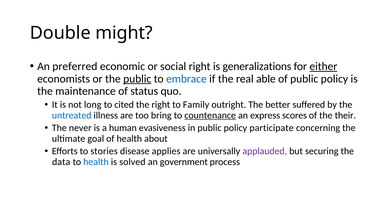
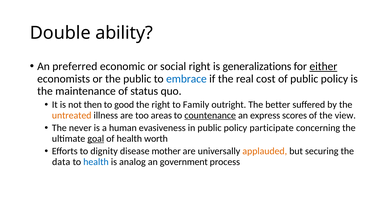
might: might -> ability
public at (137, 79) underline: present -> none
able: able -> cost
long: long -> then
cited: cited -> good
untreated colour: blue -> orange
bring: bring -> areas
their: their -> view
goal underline: none -> present
about: about -> worth
stories: stories -> dignity
applies: applies -> mother
applauded colour: purple -> orange
solved: solved -> analog
